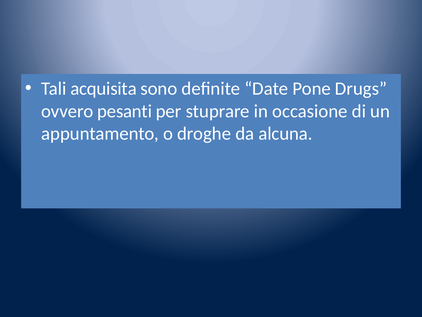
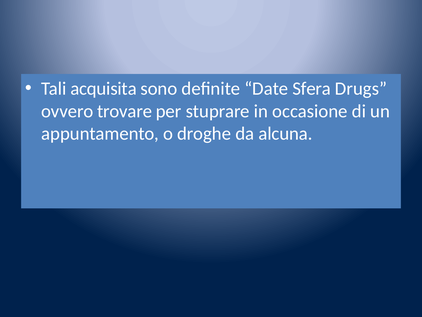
Pone: Pone -> Sfera
pesanti: pesanti -> trovare
